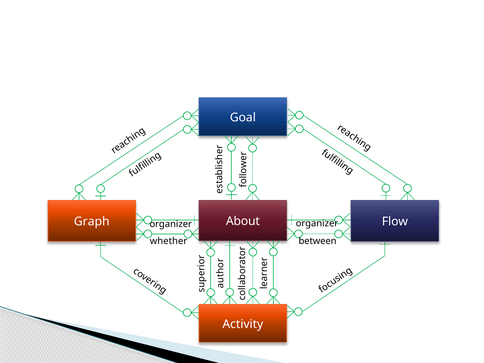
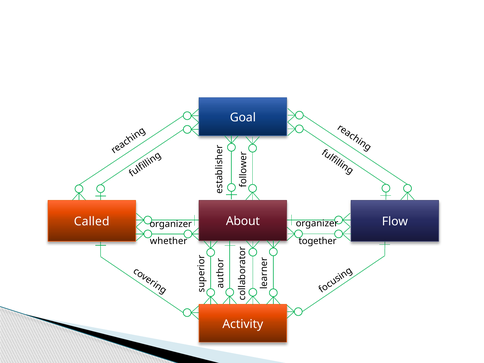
Graph: Graph -> Called
between: between -> together
